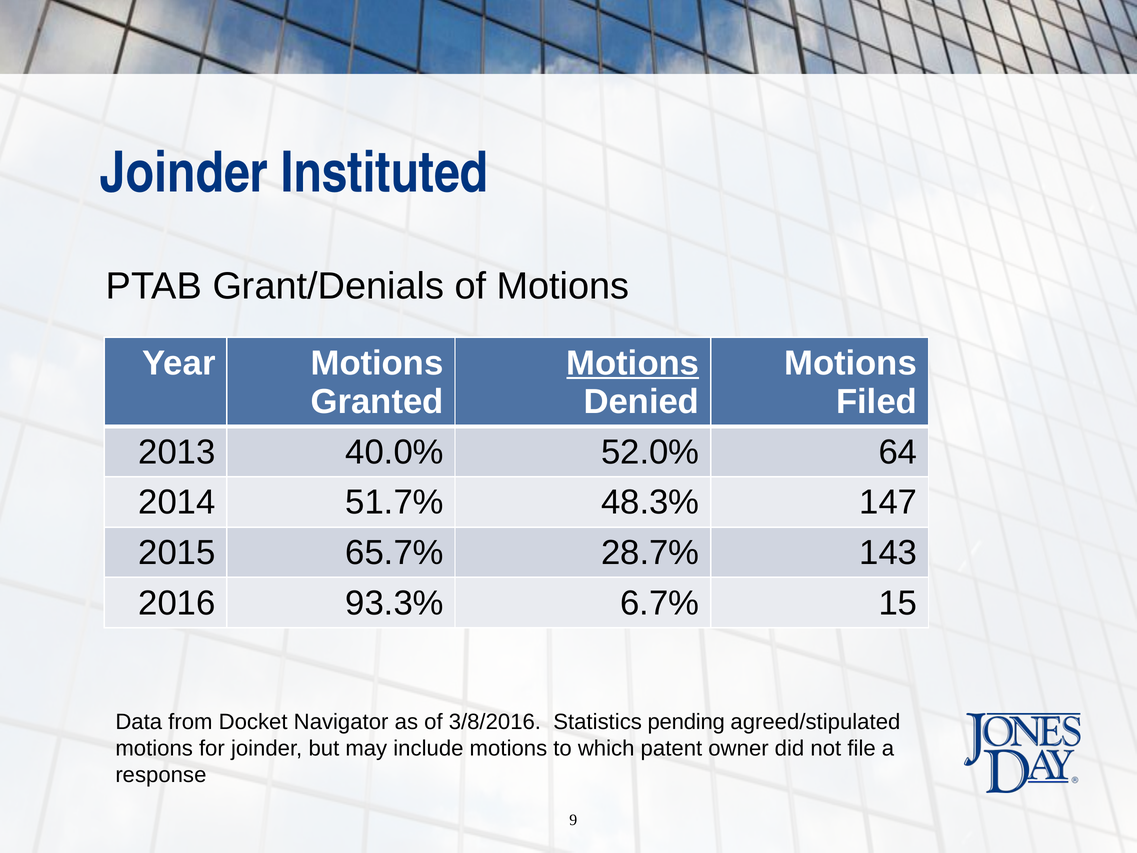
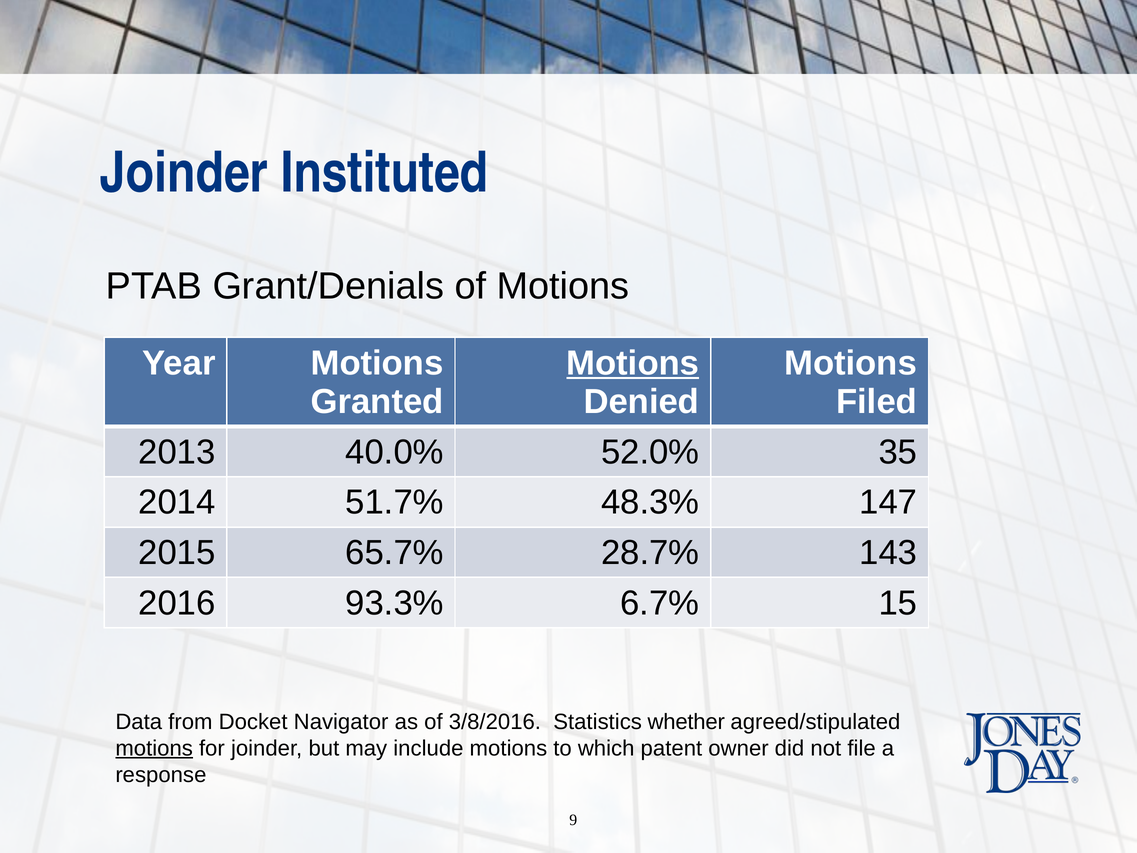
64: 64 -> 35
pending: pending -> whether
motions at (154, 748) underline: none -> present
